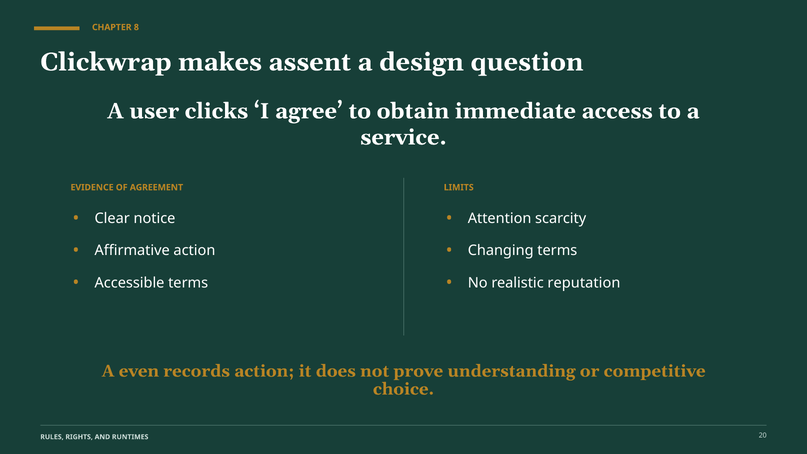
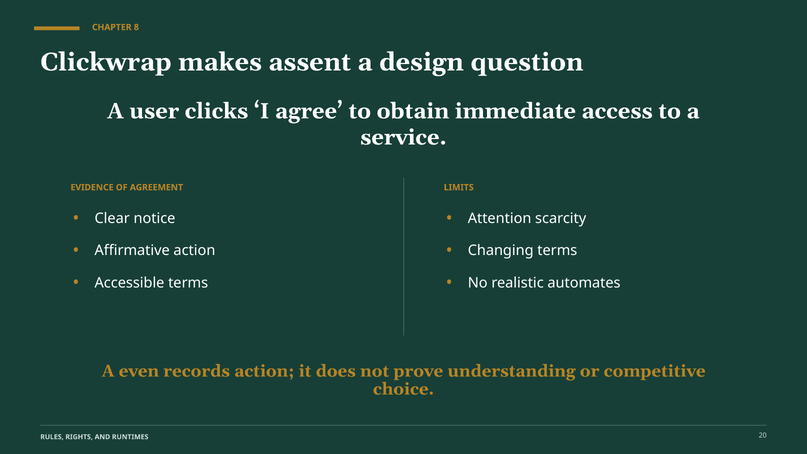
reputation: reputation -> automates
